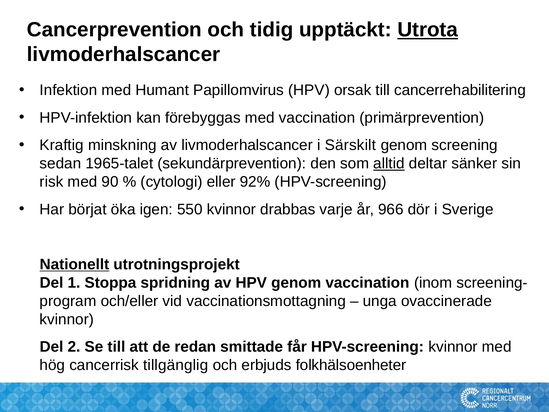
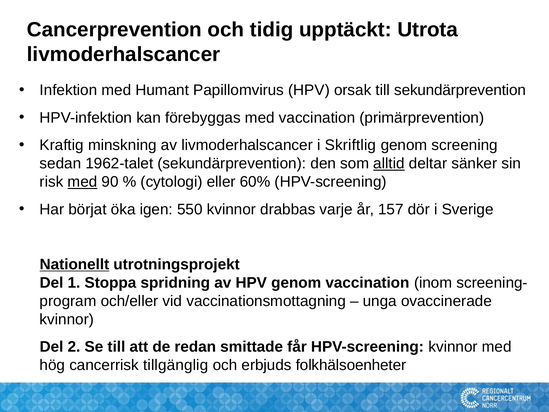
Utrota underline: present -> none
till cancerrehabilitering: cancerrehabilitering -> sekundärprevention
Särskilt: Särskilt -> Skriftlig
1965-talet: 1965-talet -> 1962-talet
med at (82, 182) underline: none -> present
92%: 92% -> 60%
966: 966 -> 157
